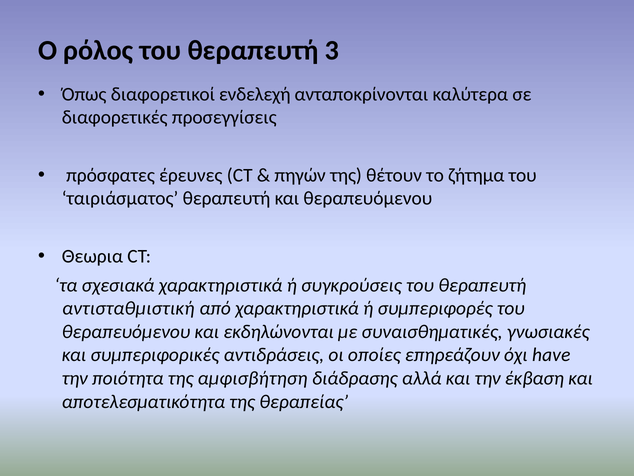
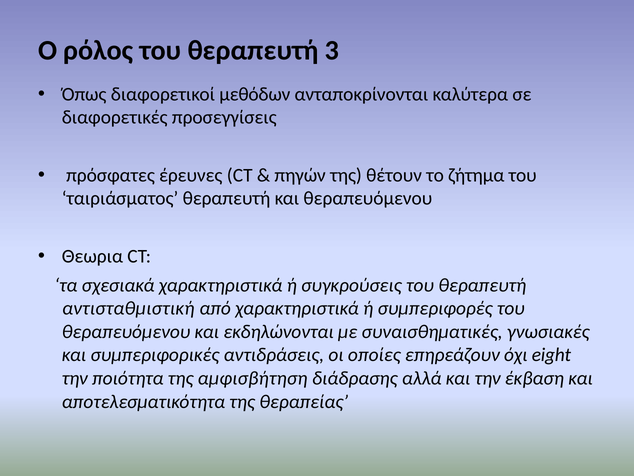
ενδελεχή: ενδελεχή -> μεθόδων
have: have -> eight
